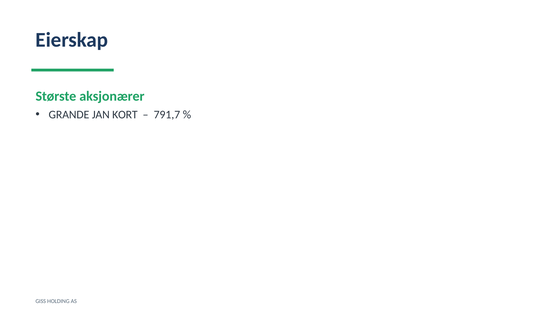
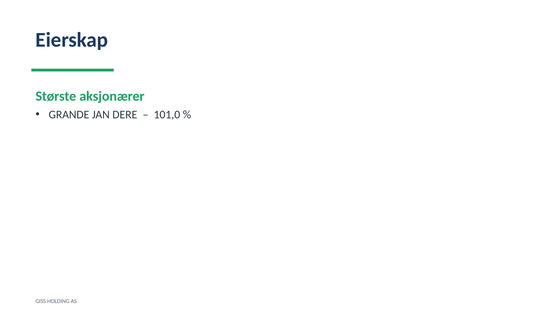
KORT: KORT -> DERE
791,7: 791,7 -> 101,0
